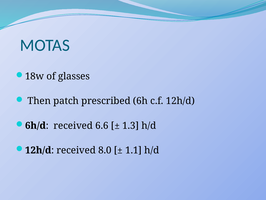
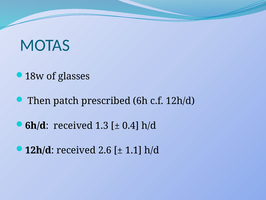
6.6: 6.6 -> 1.3
1.3: 1.3 -> 0.4
8.0: 8.0 -> 2.6
